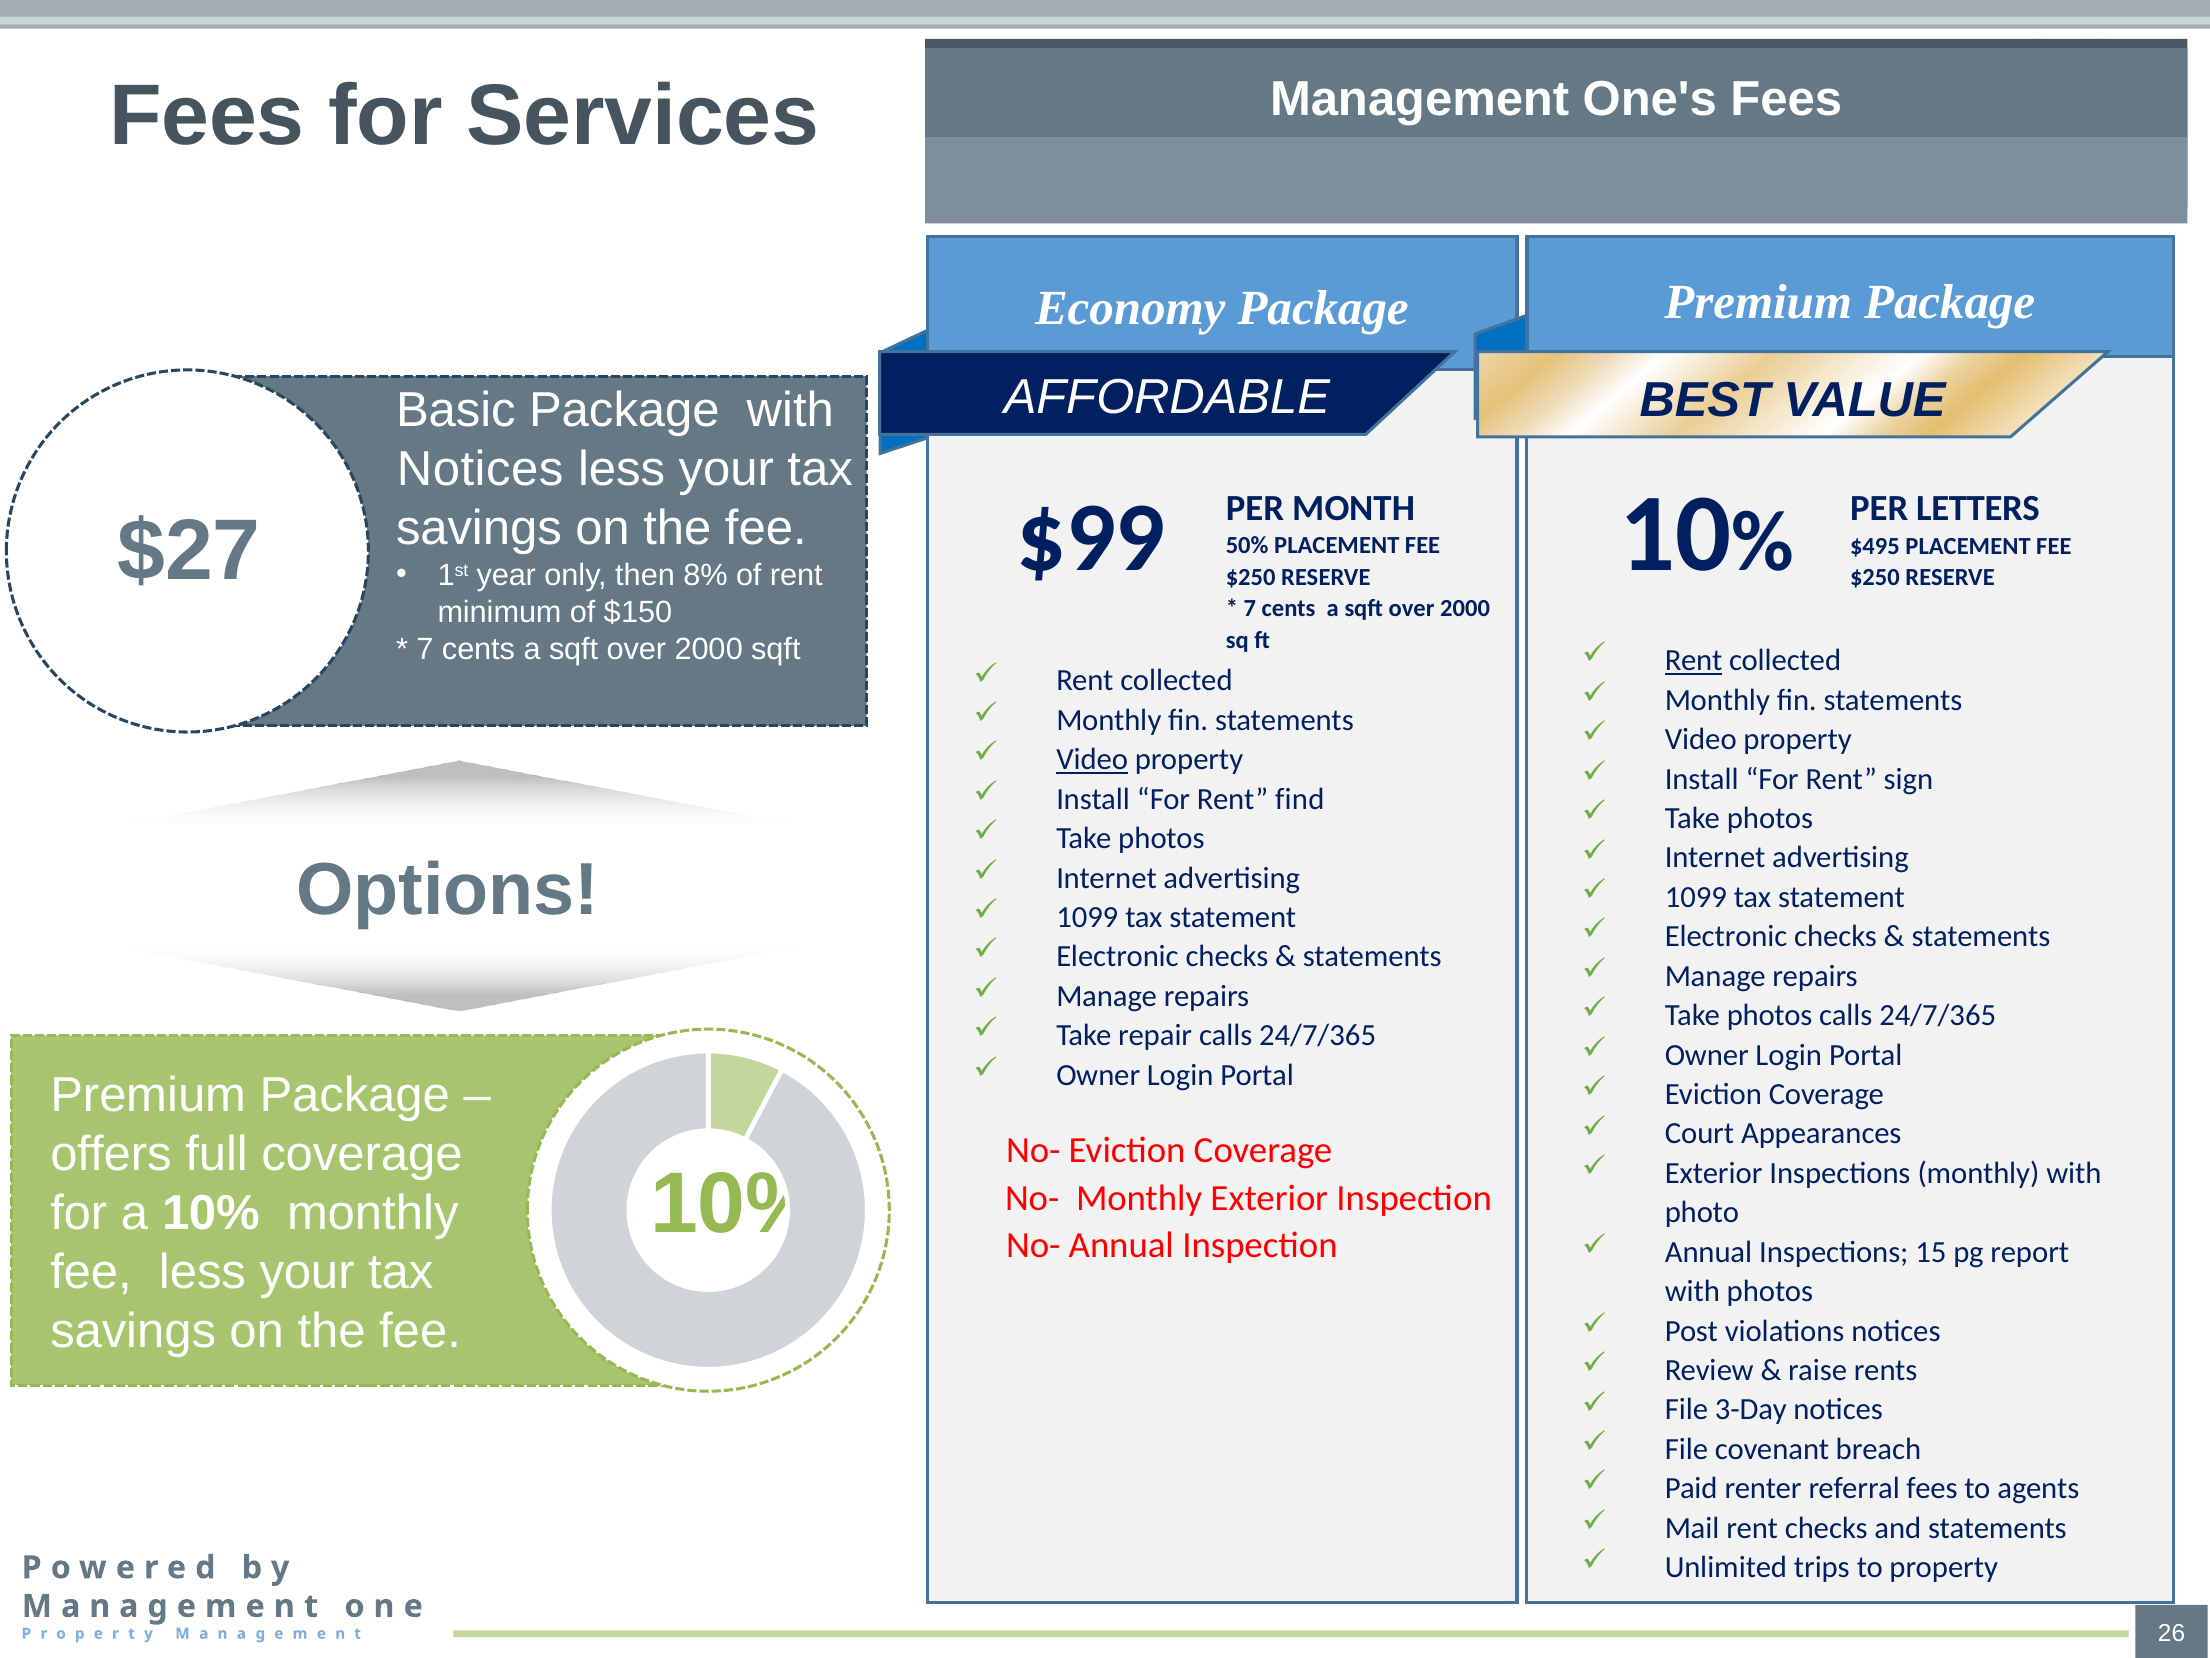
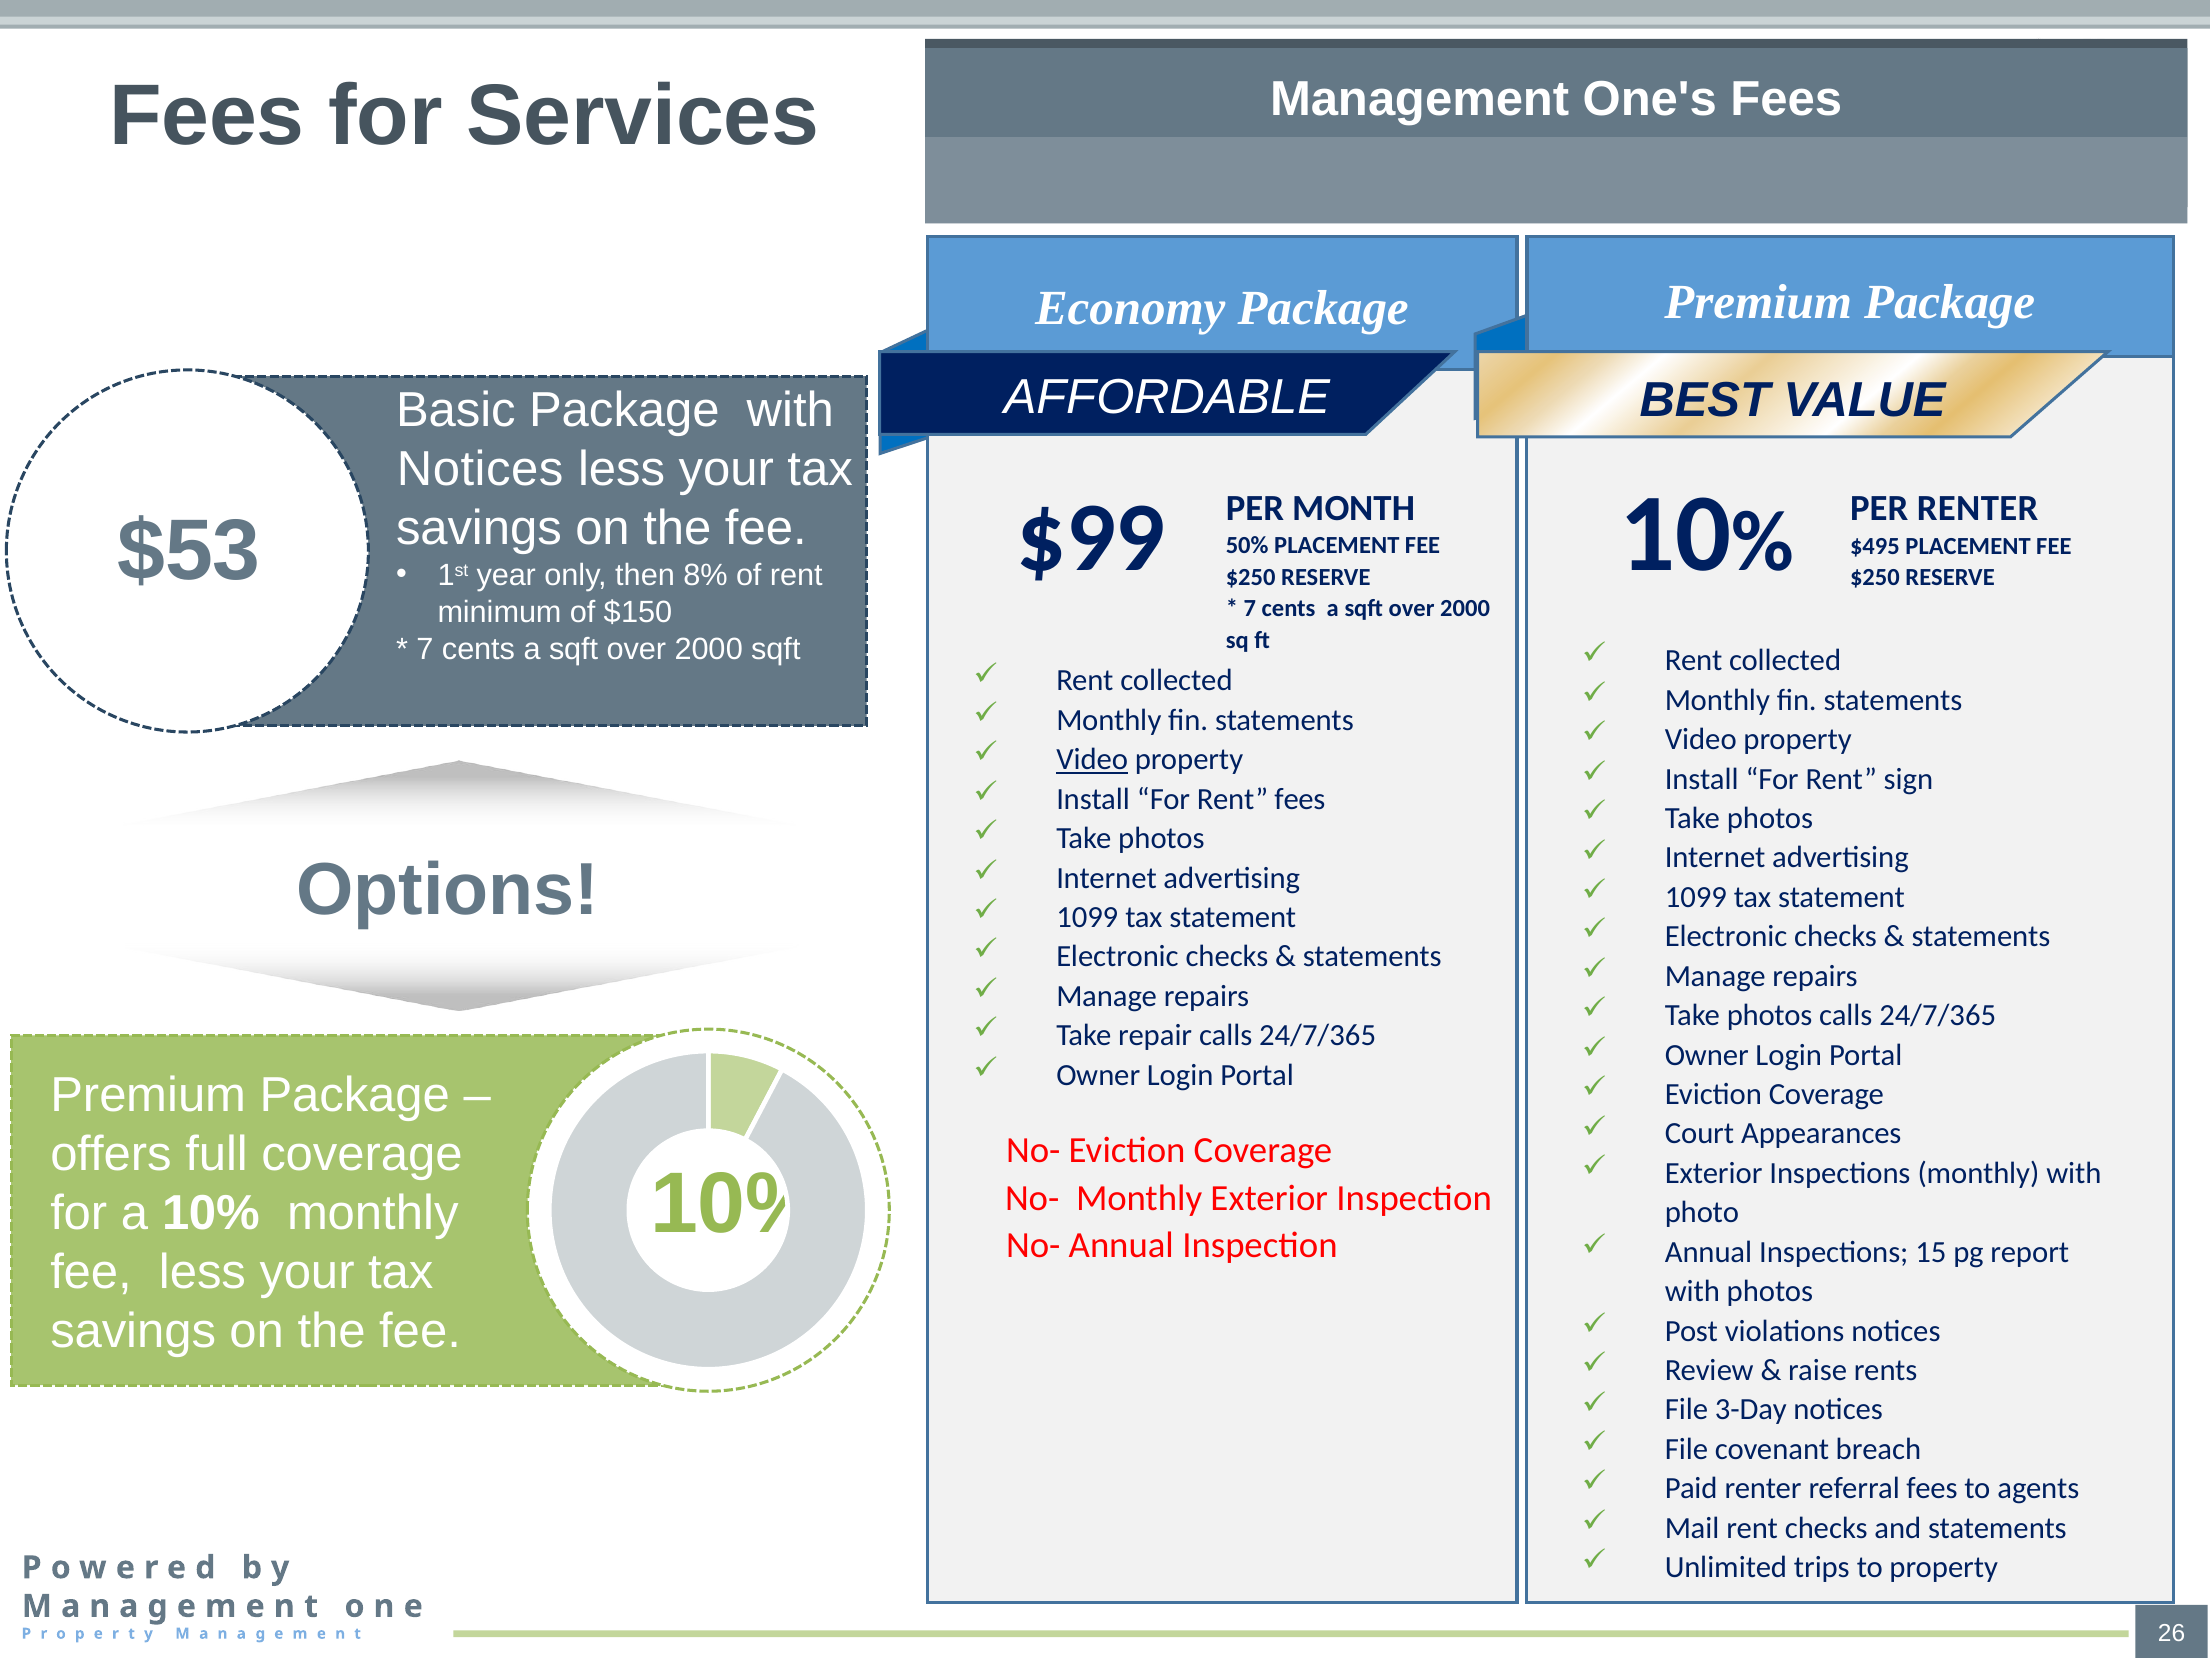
PER LETTERS: LETTERS -> RENTER
$27: $27 -> $53
Rent at (1694, 661) underline: present -> none
Rent find: find -> fees
